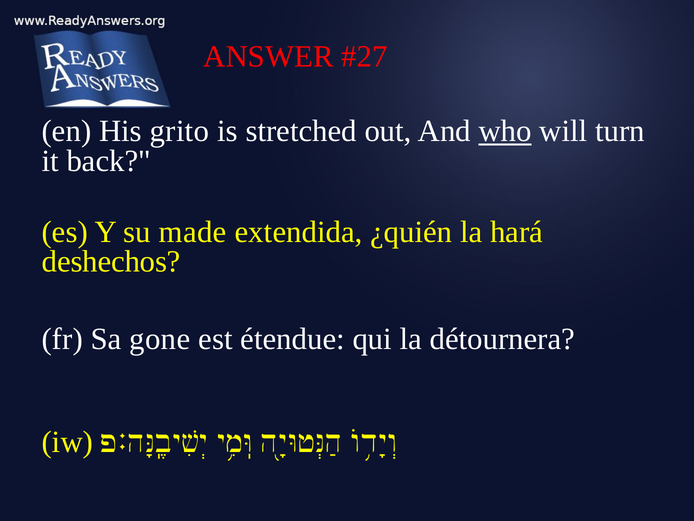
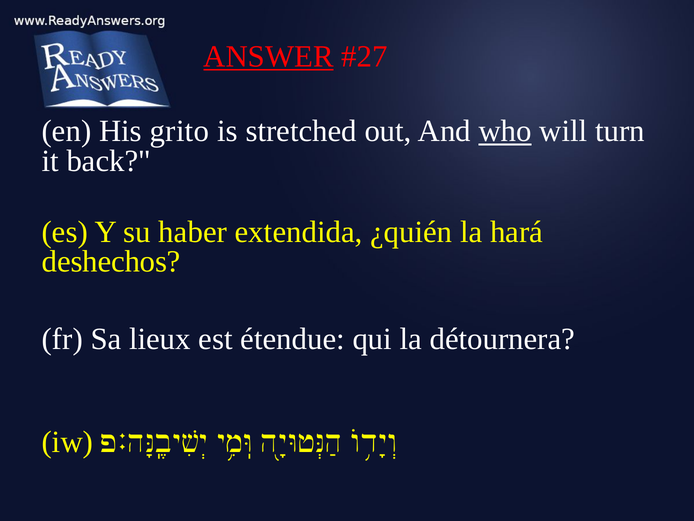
ANSWER underline: none -> present
made: made -> haber
gone: gone -> lieux
